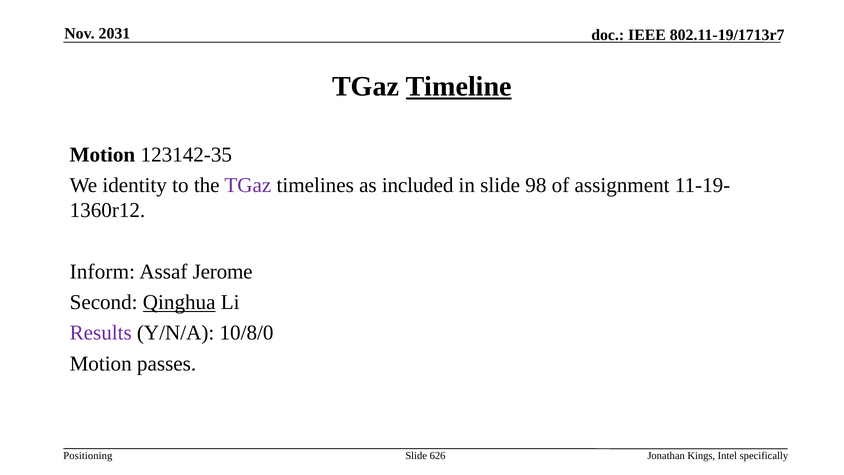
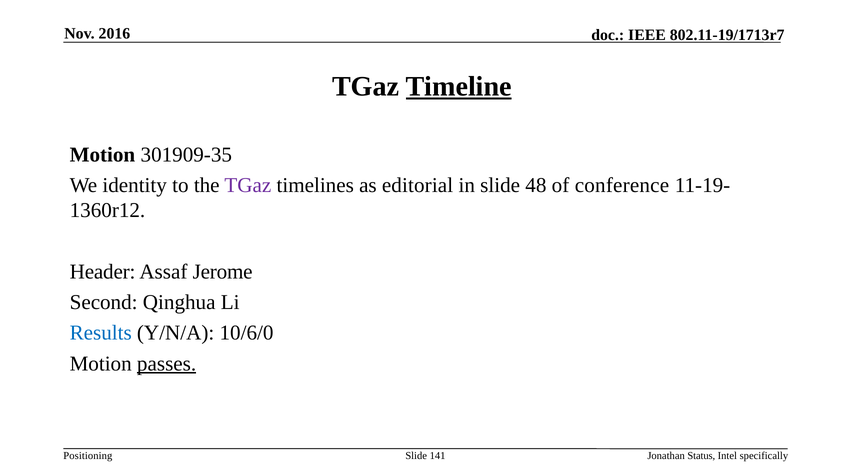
2031: 2031 -> 2016
123142-35: 123142-35 -> 301909-35
included: included -> editorial
98: 98 -> 48
assignment: assignment -> conference
Inform: Inform -> Header
Qinghua underline: present -> none
Results colour: purple -> blue
10/8/0: 10/8/0 -> 10/6/0
passes underline: none -> present
626: 626 -> 141
Kings: Kings -> Status
